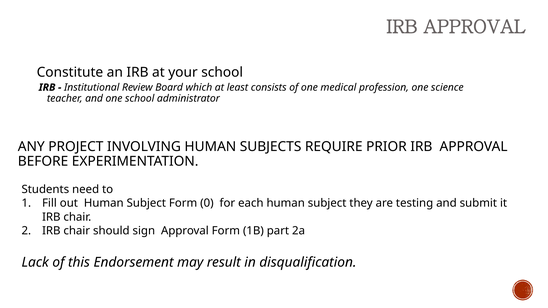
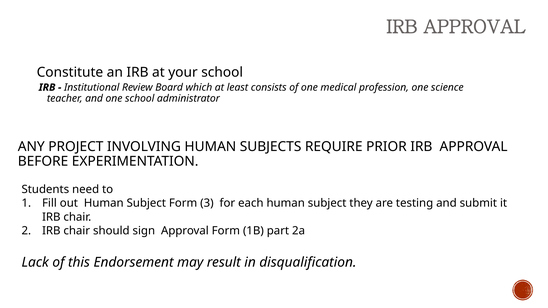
0: 0 -> 3
